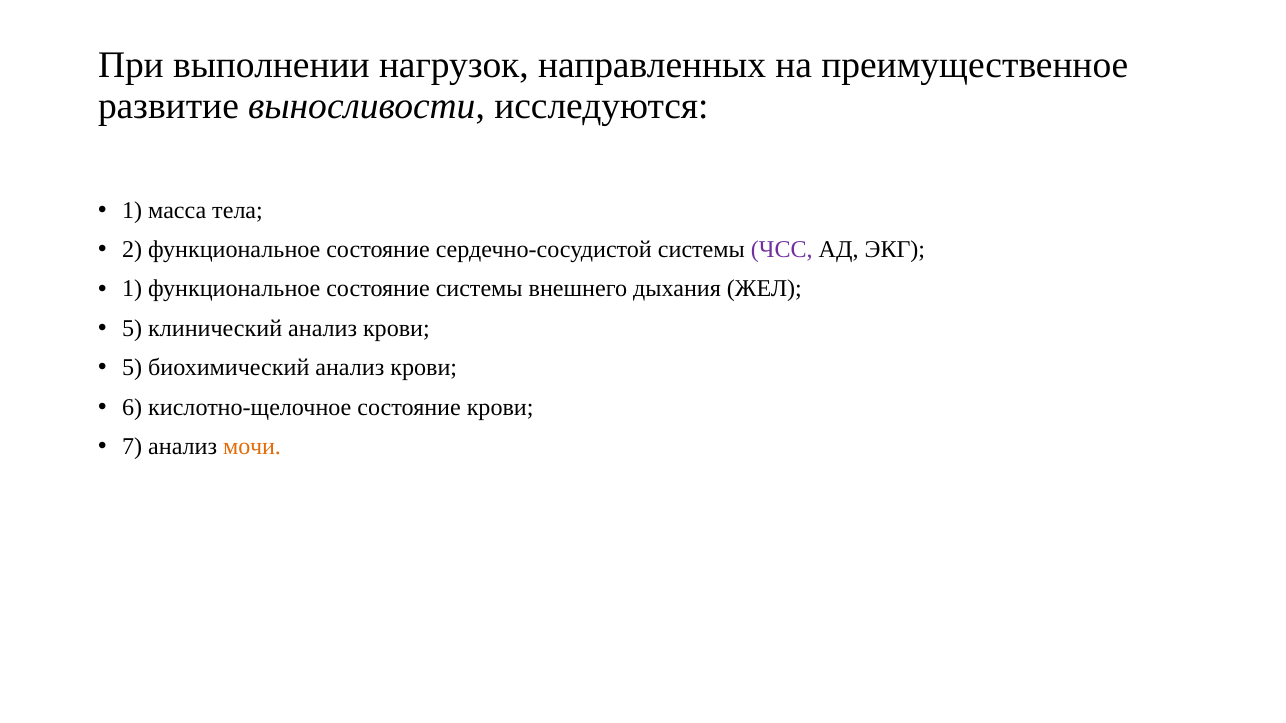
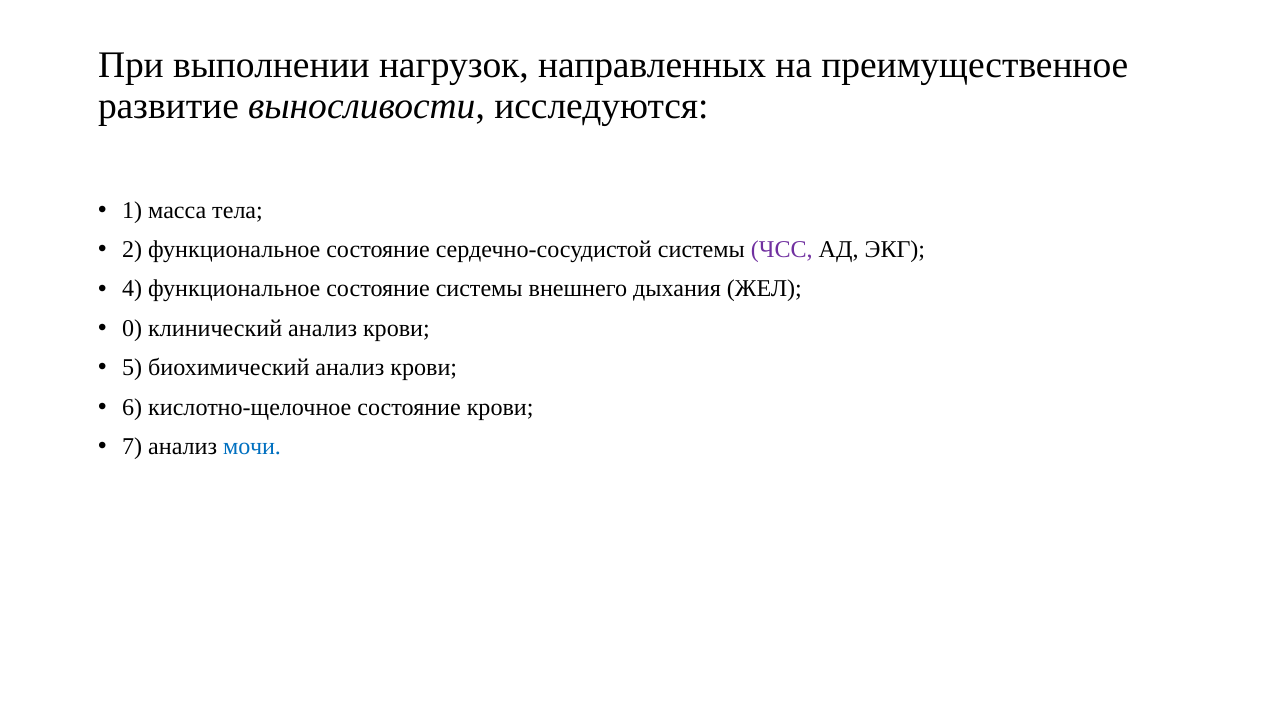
1 at (132, 289): 1 -> 4
5 at (132, 329): 5 -> 0
мочи colour: orange -> blue
